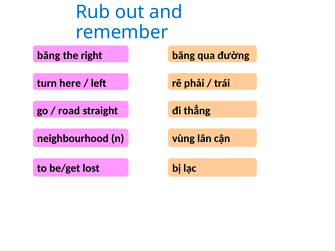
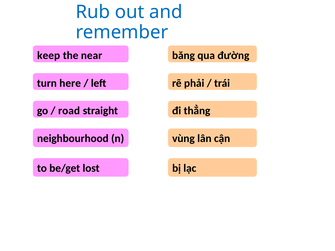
băng at (49, 56): băng -> keep
right: right -> near
